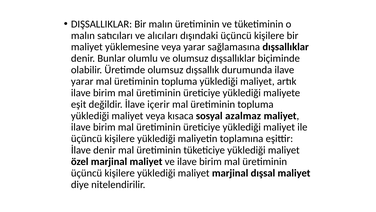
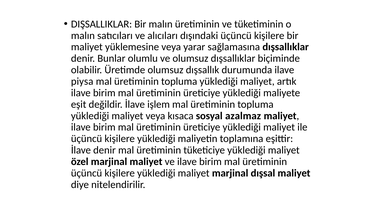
yarar at (82, 81): yarar -> piysa
içerir: içerir -> işlem
